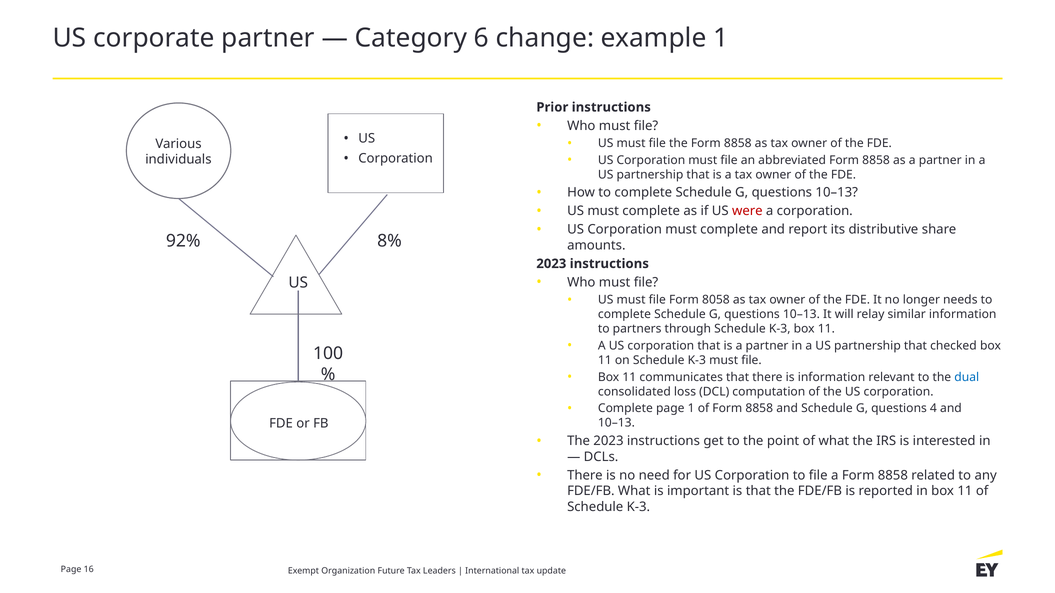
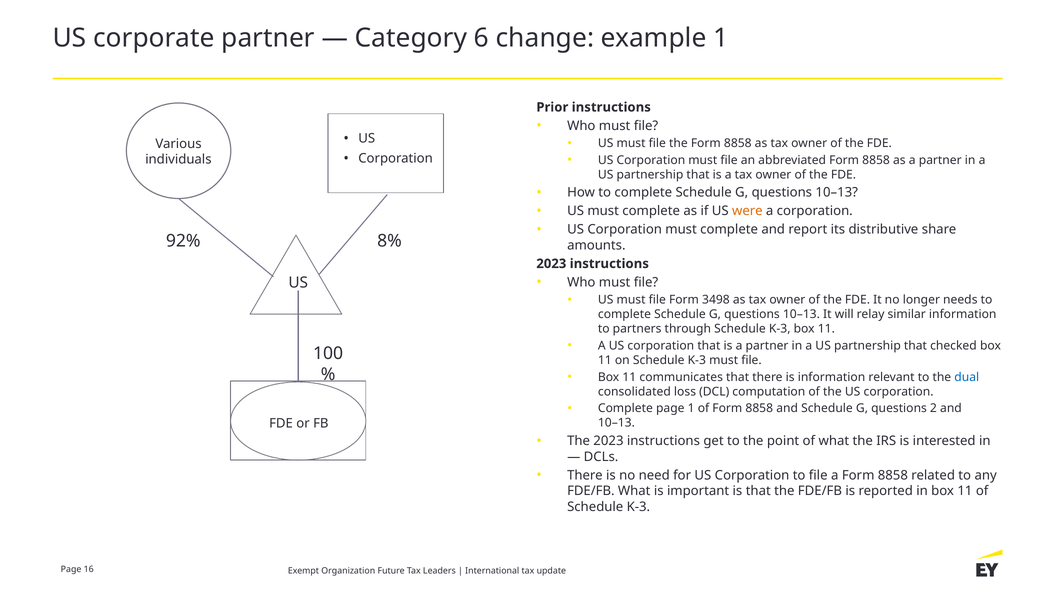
were colour: red -> orange
8058: 8058 -> 3498
4: 4 -> 2
